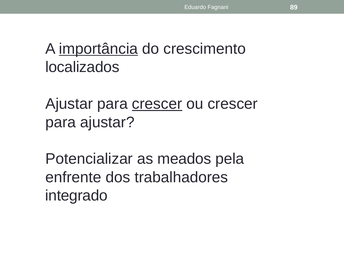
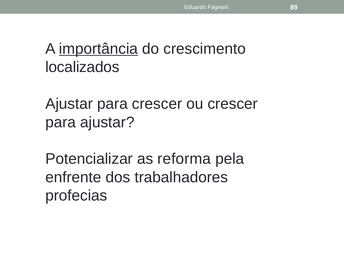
crescer at (157, 104) underline: present -> none
meados: meados -> reforma
integrado: integrado -> profecias
